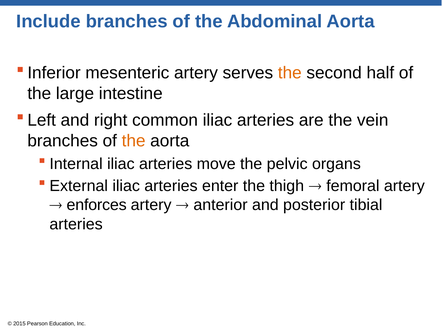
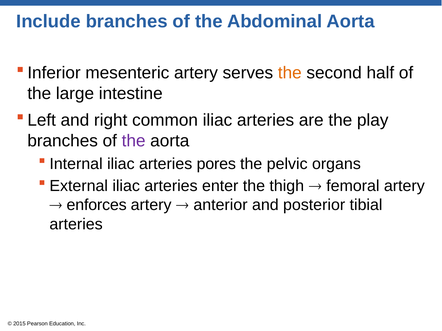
vein: vein -> play
the at (134, 141) colour: orange -> purple
move: move -> pores
